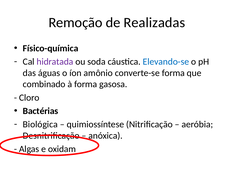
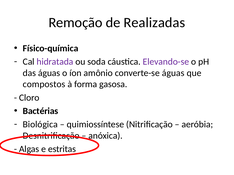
Elevando-se colour: blue -> purple
converte-se forma: forma -> águas
combinado: combinado -> compostos
oxidam: oxidam -> estritas
